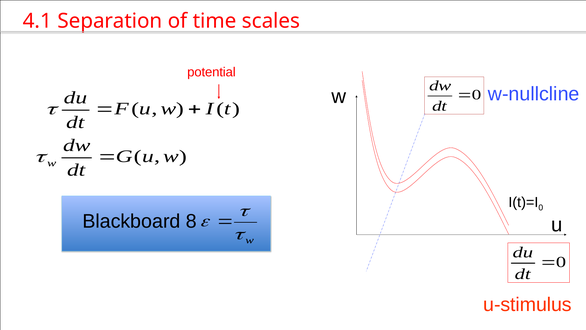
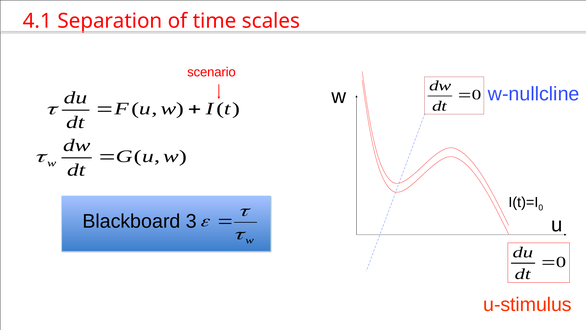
potential: potential -> scenario
8: 8 -> 3
